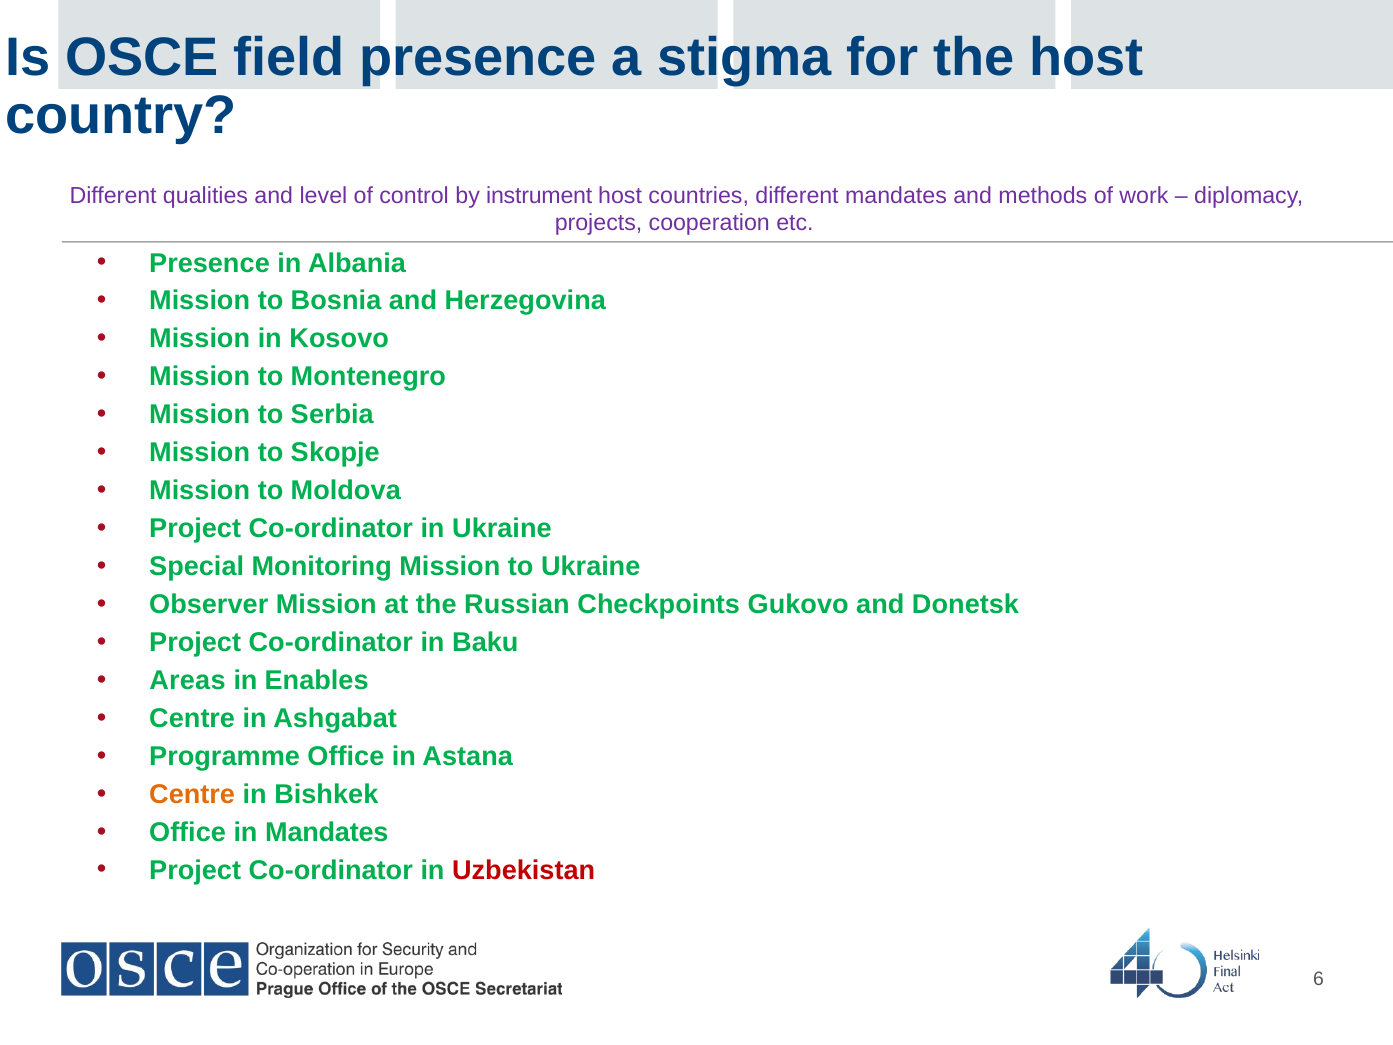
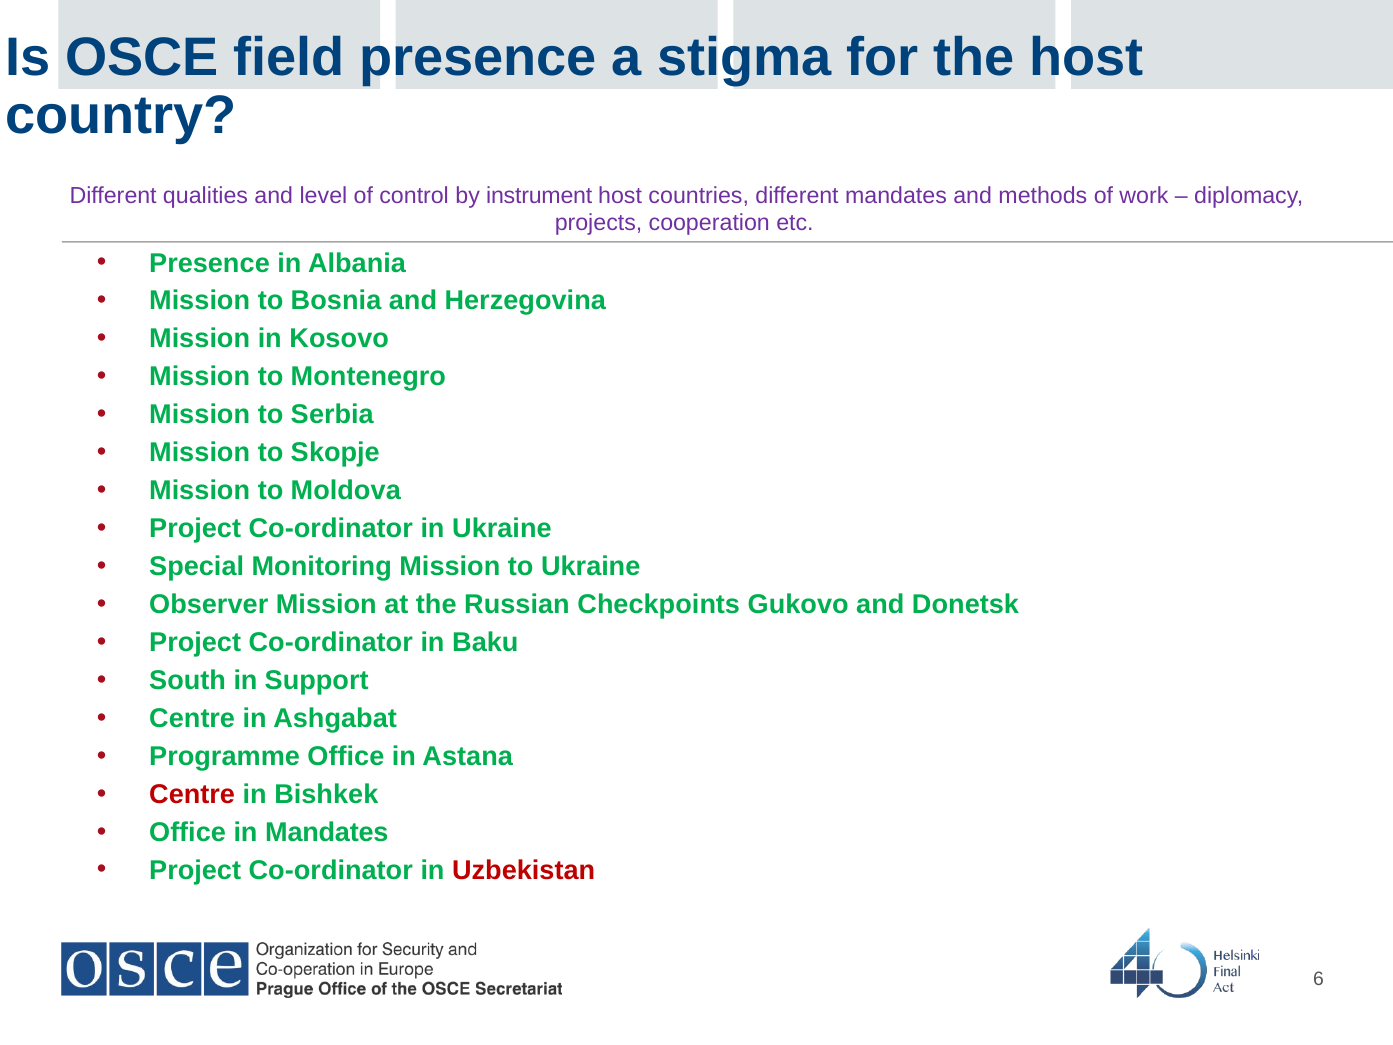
Areas: Areas -> South
Enables: Enables -> Support
Centre at (192, 794) colour: orange -> red
